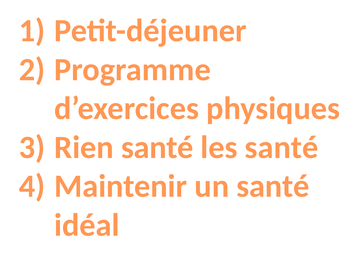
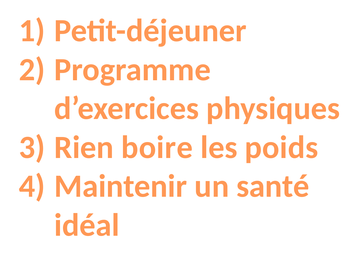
Rien santé: santé -> boire
les santé: santé -> poids
